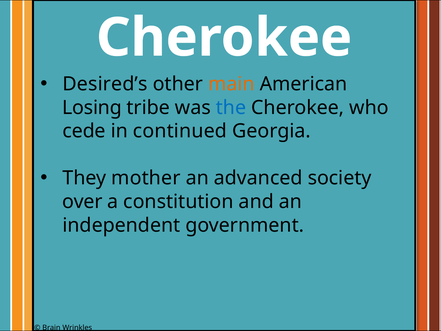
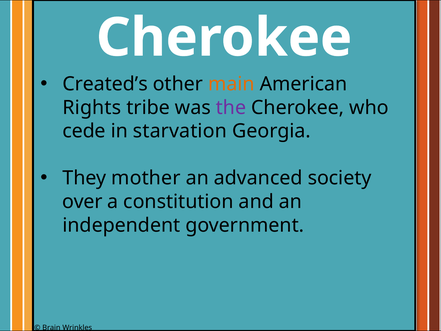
Desired’s: Desired’s -> Created’s
Losing: Losing -> Rights
the colour: blue -> purple
continued: continued -> starvation
